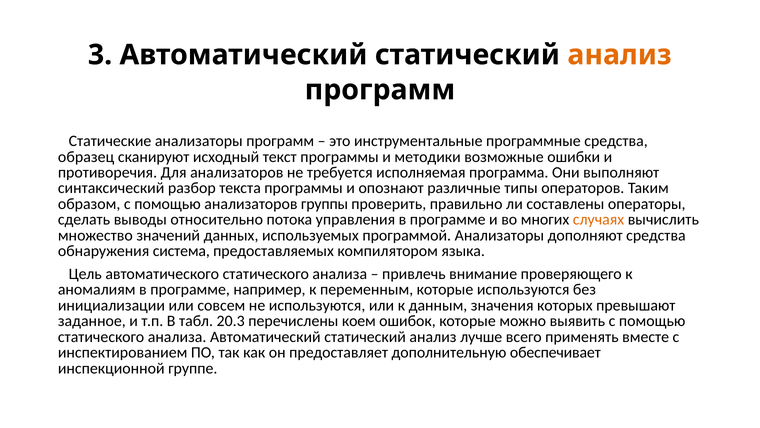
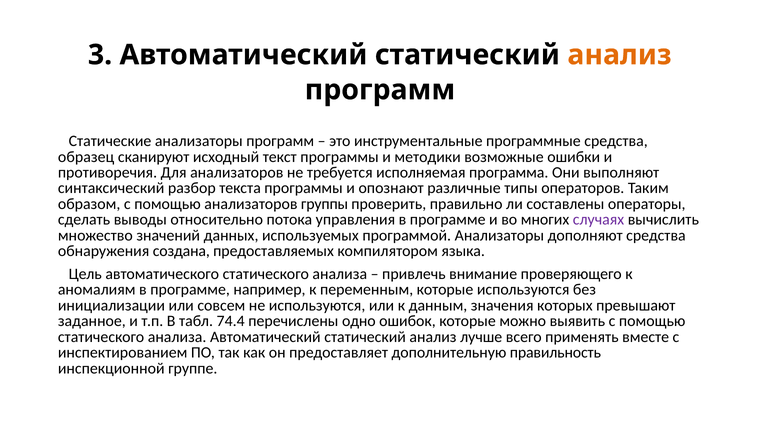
случаях colour: orange -> purple
система: система -> создана
20.3: 20.3 -> 74.4
коем: коем -> одно
обеспечивает: обеспечивает -> правильность
